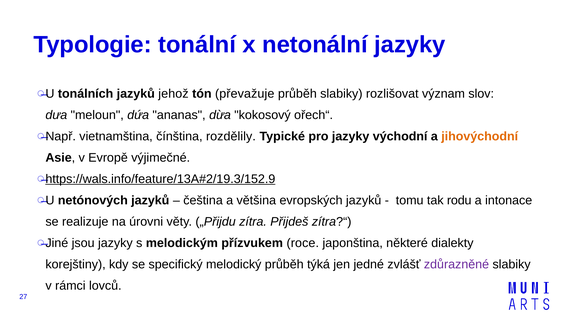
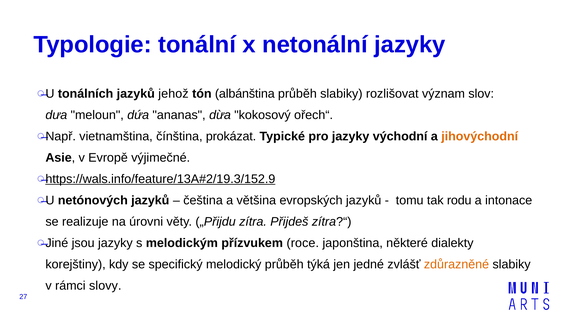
převažuje: převažuje -> albánština
rozdělily: rozdělily -> prokázat
zdůrazněné colour: purple -> orange
lovců: lovců -> slovy
